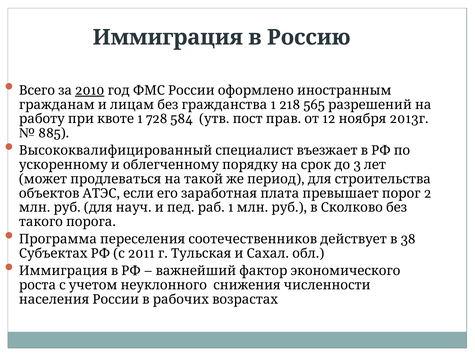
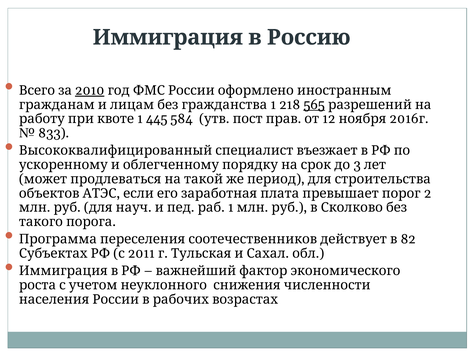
565 underline: none -> present
728: 728 -> 445
2013: 2013 -> 2016
885: 885 -> 833
38: 38 -> 82
